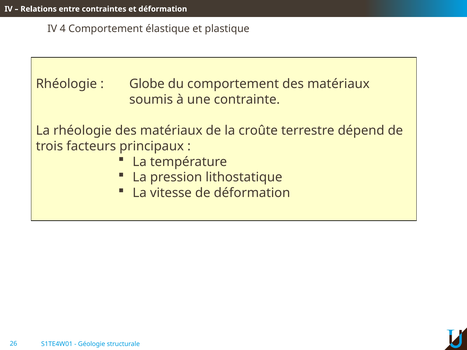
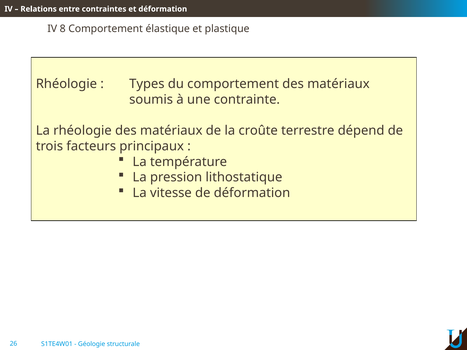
4: 4 -> 8
Globe: Globe -> Types
